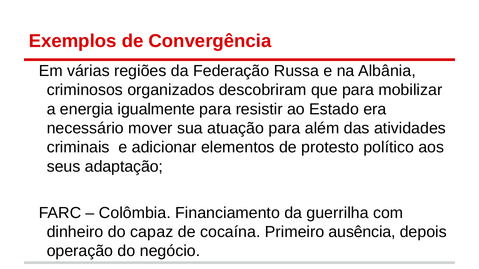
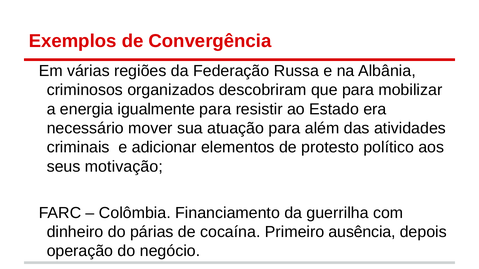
adaptação: adaptação -> motivação
capaz: capaz -> párias
